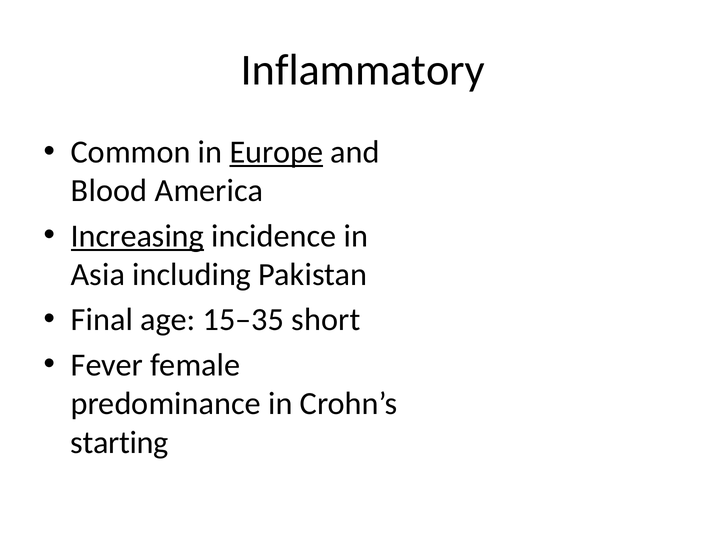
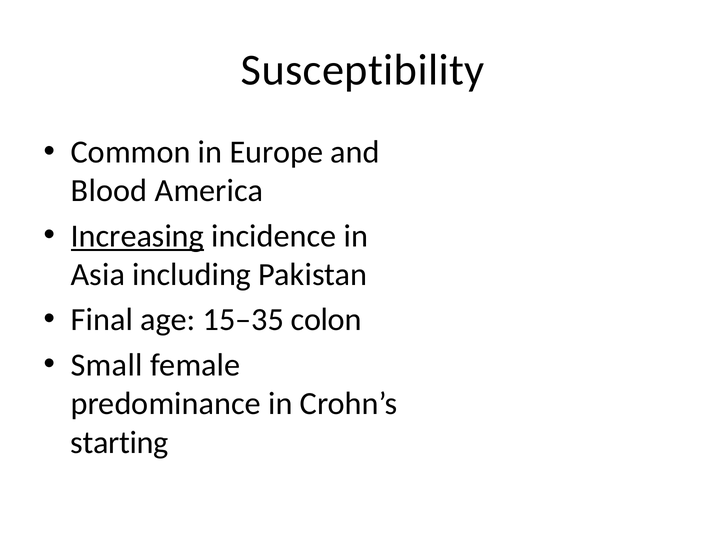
Inflammatory: Inflammatory -> Susceptibility
Europe underline: present -> none
short: short -> colon
Fever: Fever -> Small
